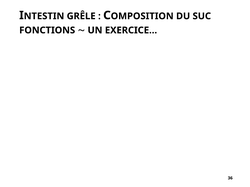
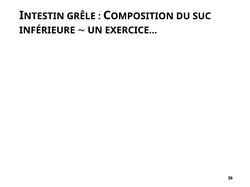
FONCTIONS: FONCTIONS -> INFÉRIEURE
